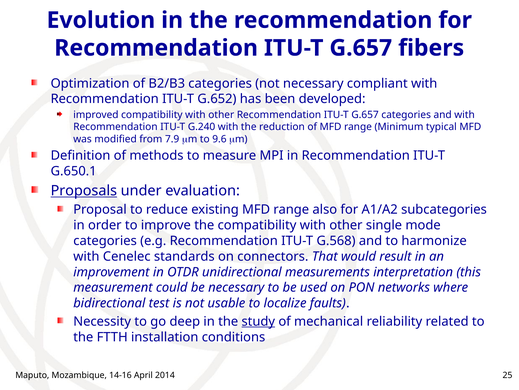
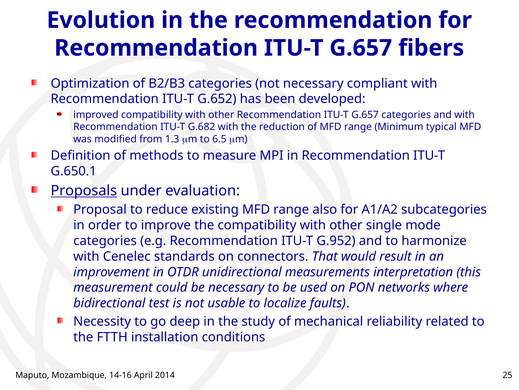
G.240: G.240 -> G.682
7.9: 7.9 -> 1.3
9.6: 9.6 -> 6.5
G.568: G.568 -> G.952
study underline: present -> none
